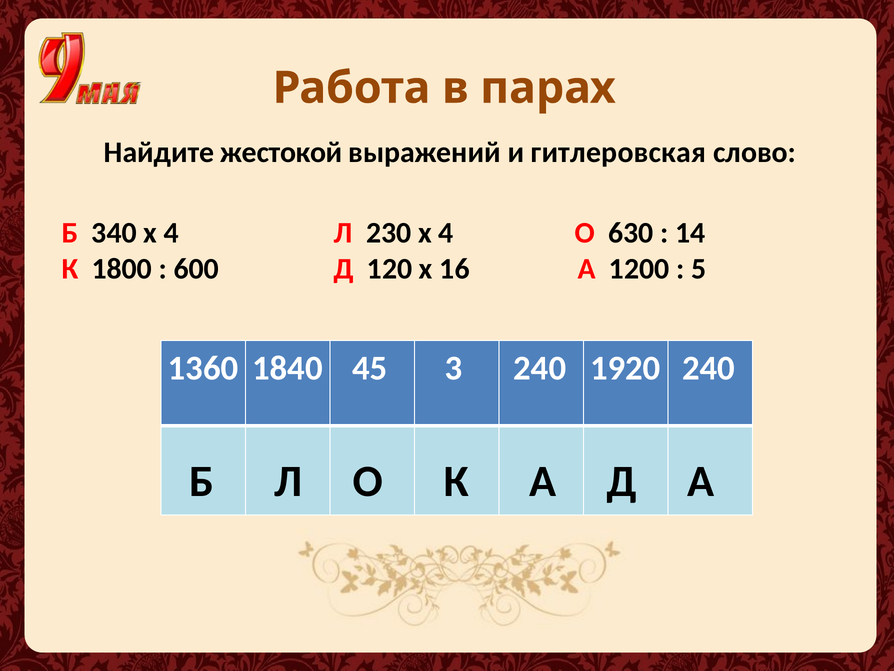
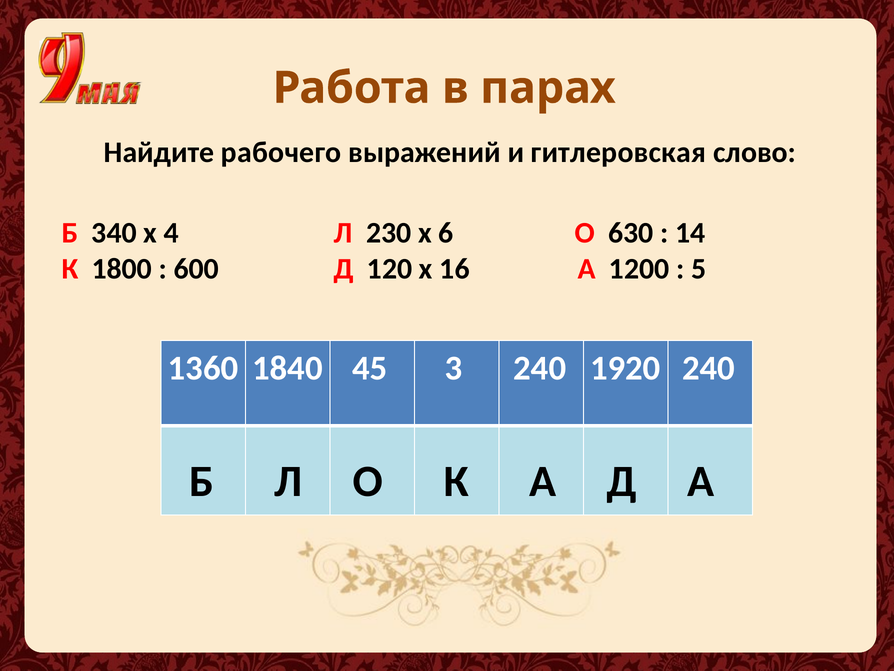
жестокой: жестокой -> рабочего
230 х 4: 4 -> 6
